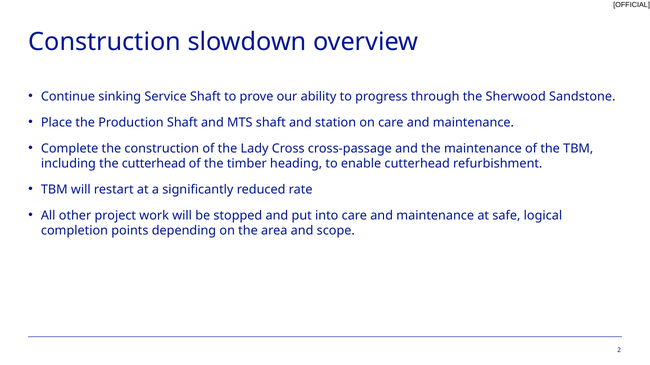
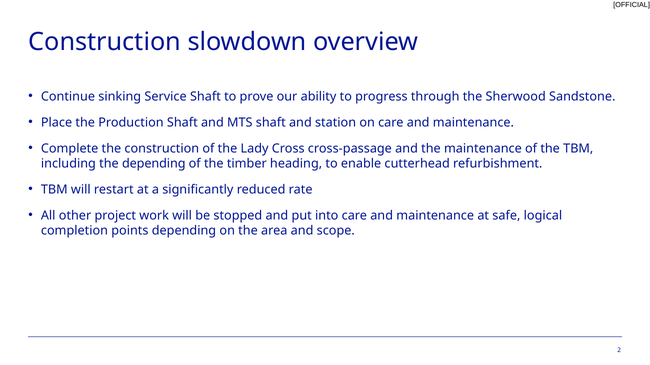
the cutterhead: cutterhead -> depending
